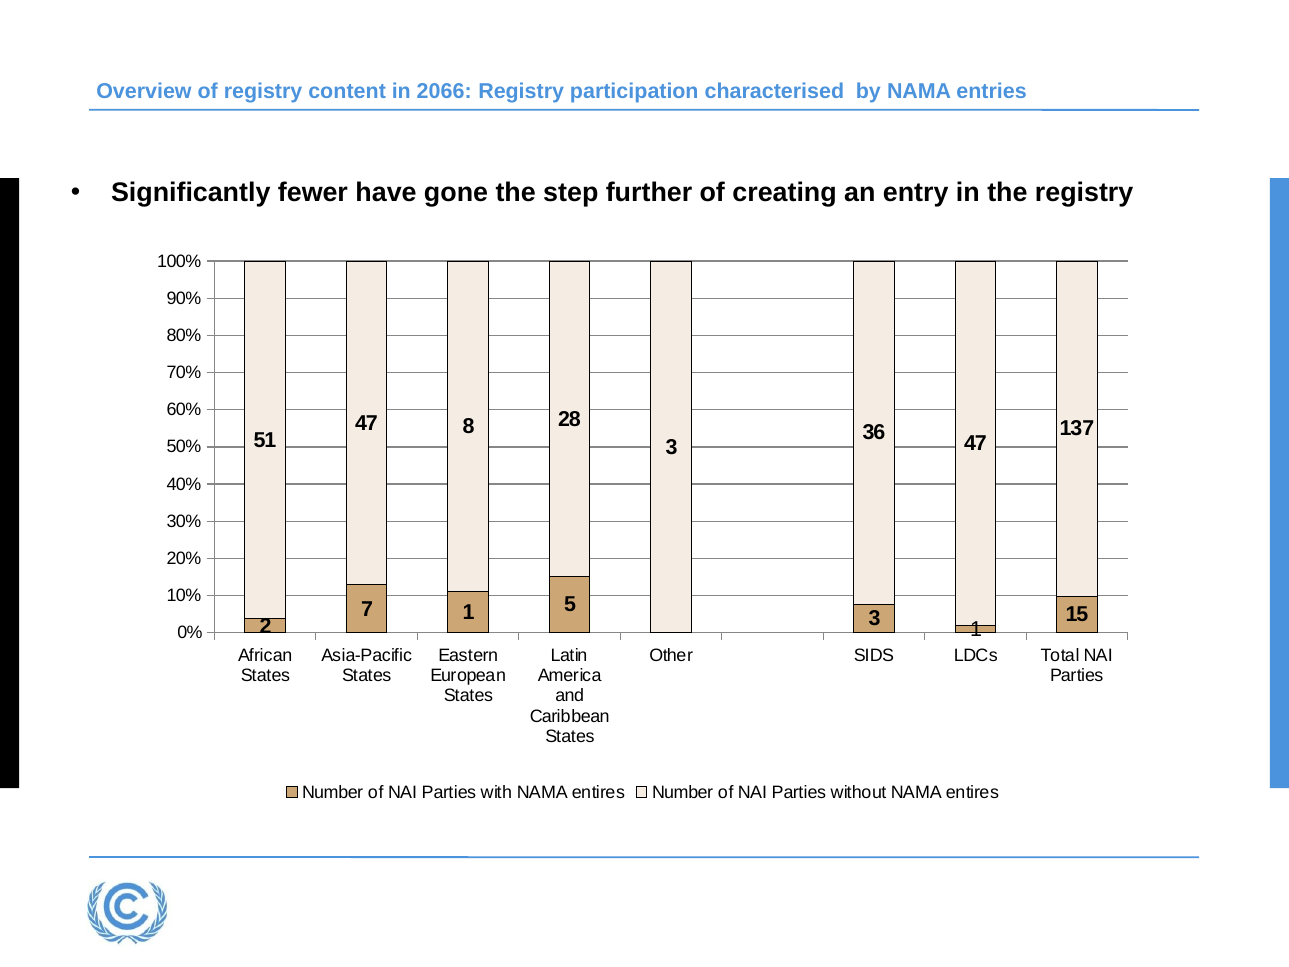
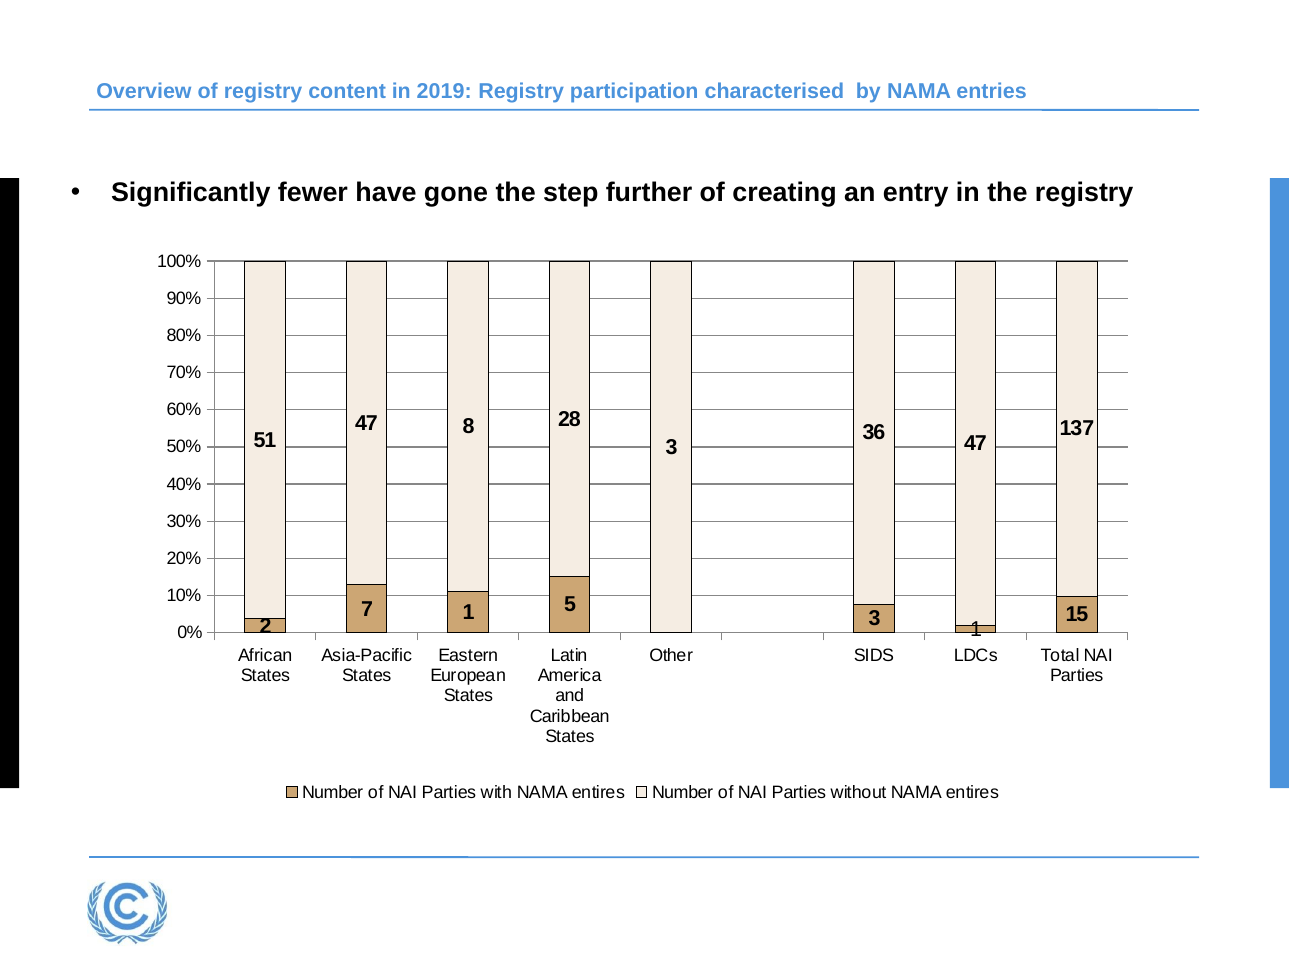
2066: 2066 -> 2019
